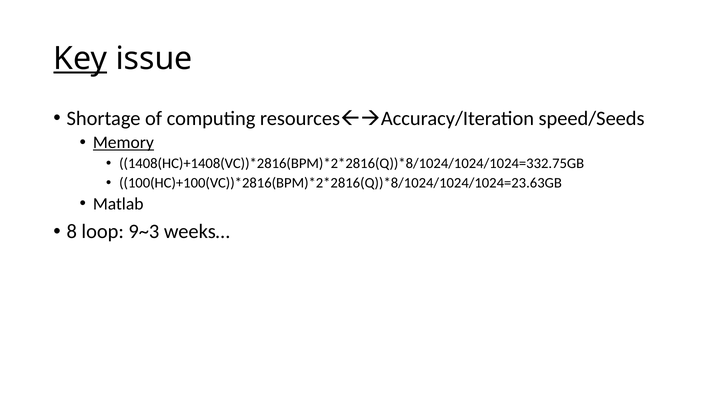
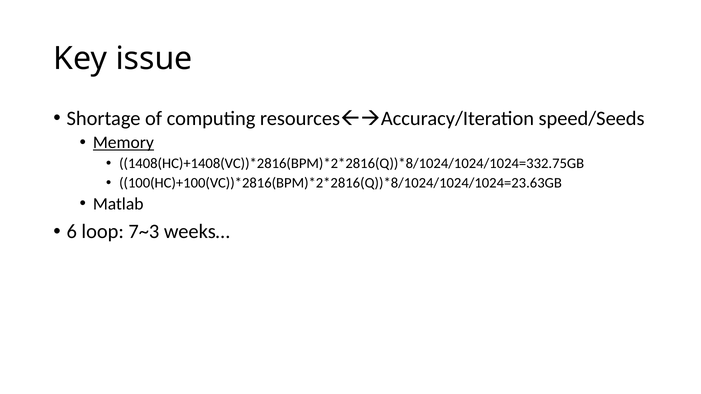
Key underline: present -> none
8: 8 -> 6
9~3: 9~3 -> 7~3
